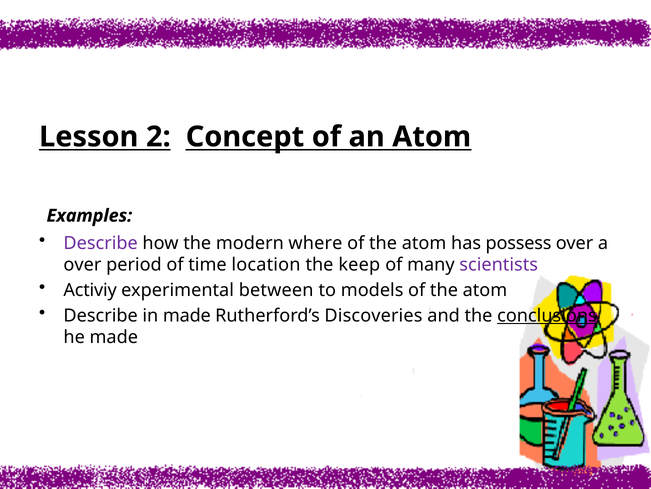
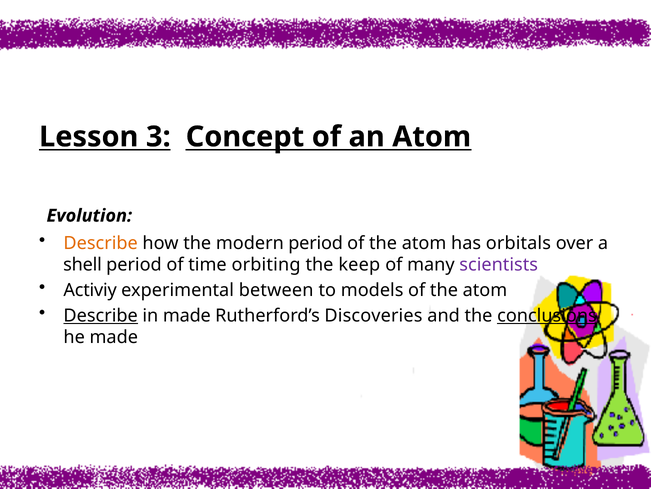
2: 2 -> 3
Examples: Examples -> Evolution
Describe at (101, 243) colour: purple -> orange
modern where: where -> period
possess: possess -> orbitals
over at (82, 265): over -> shell
location: location -> orbiting
Describe at (101, 315) underline: none -> present
